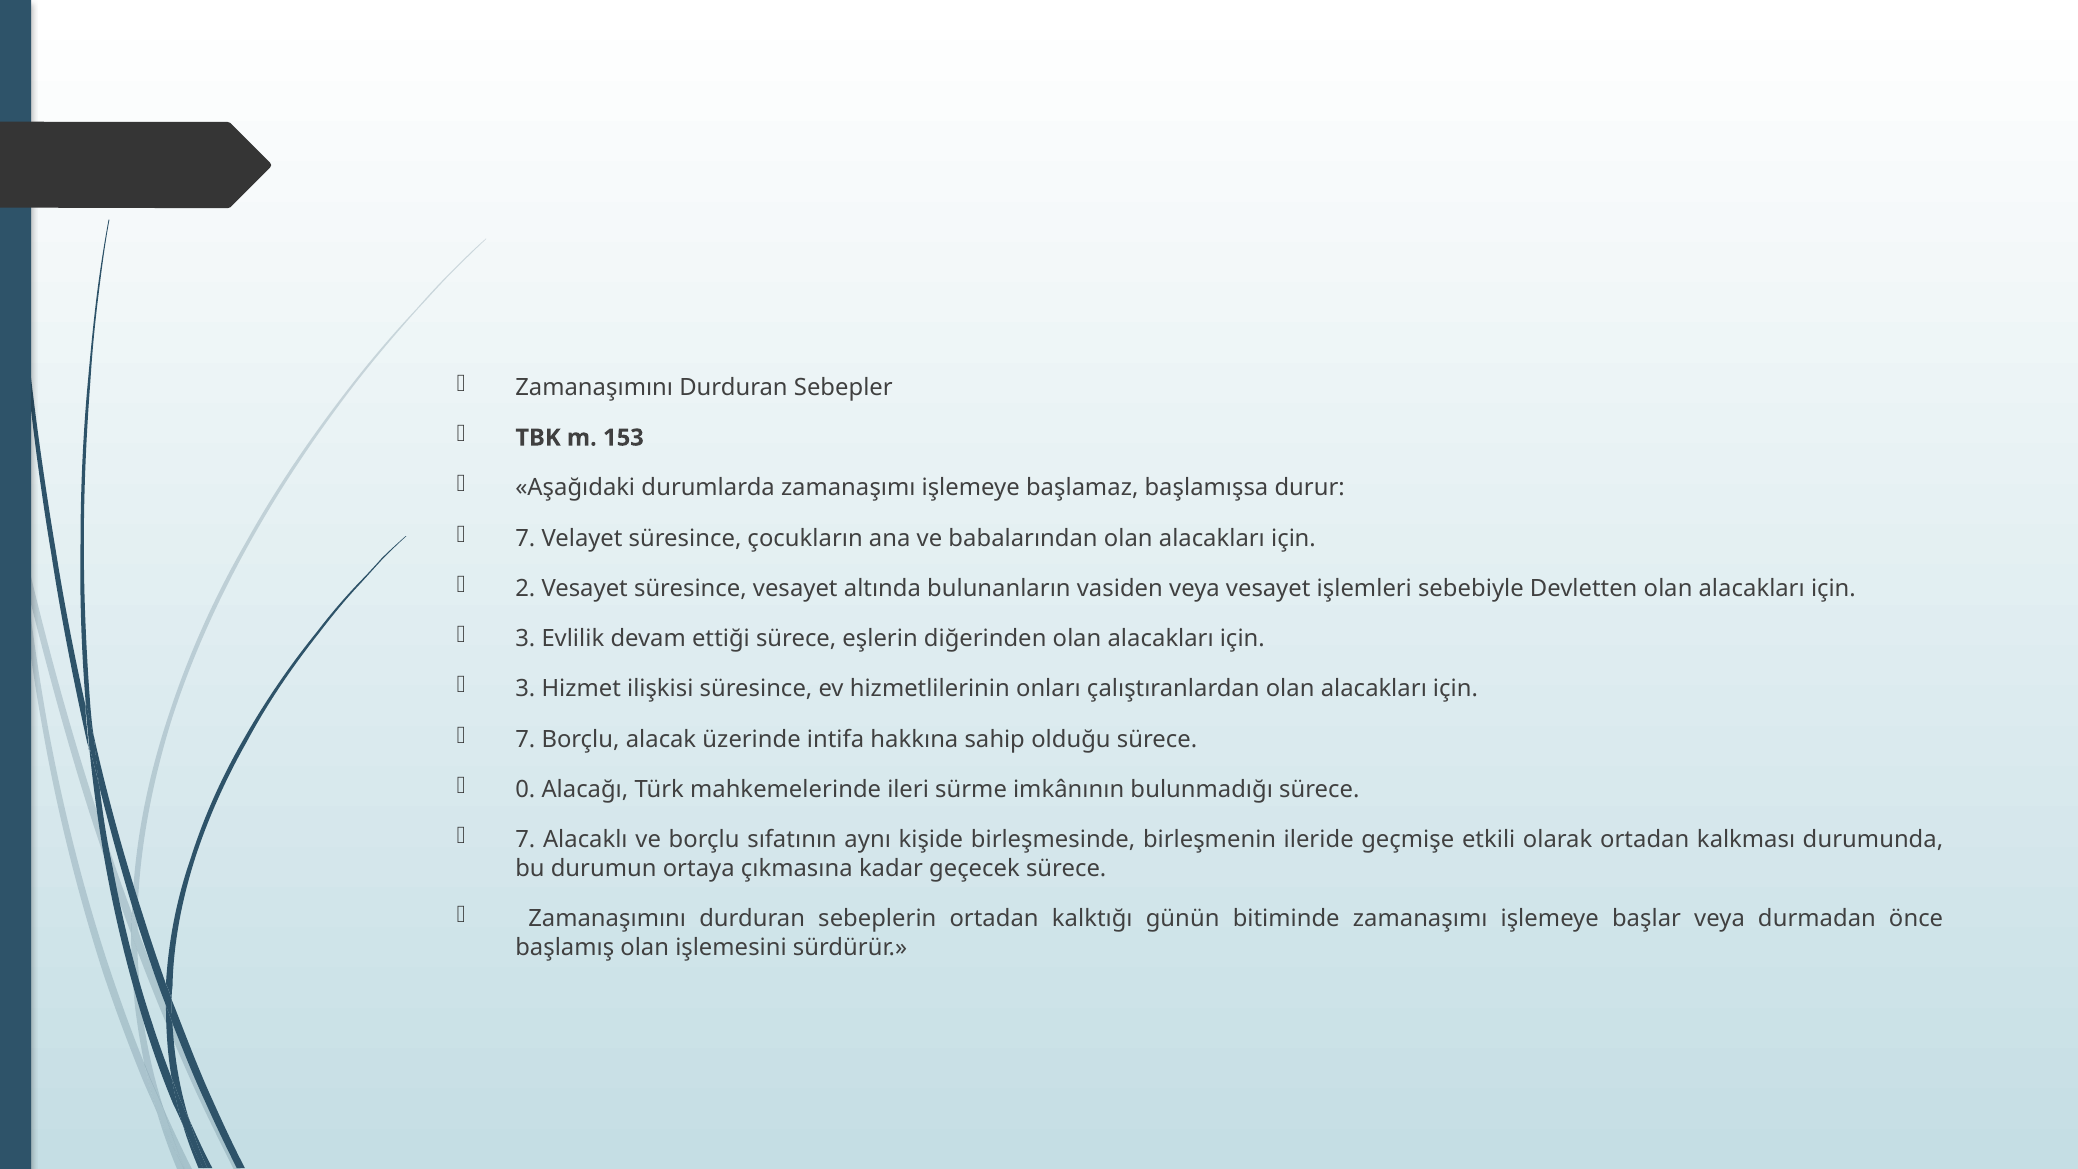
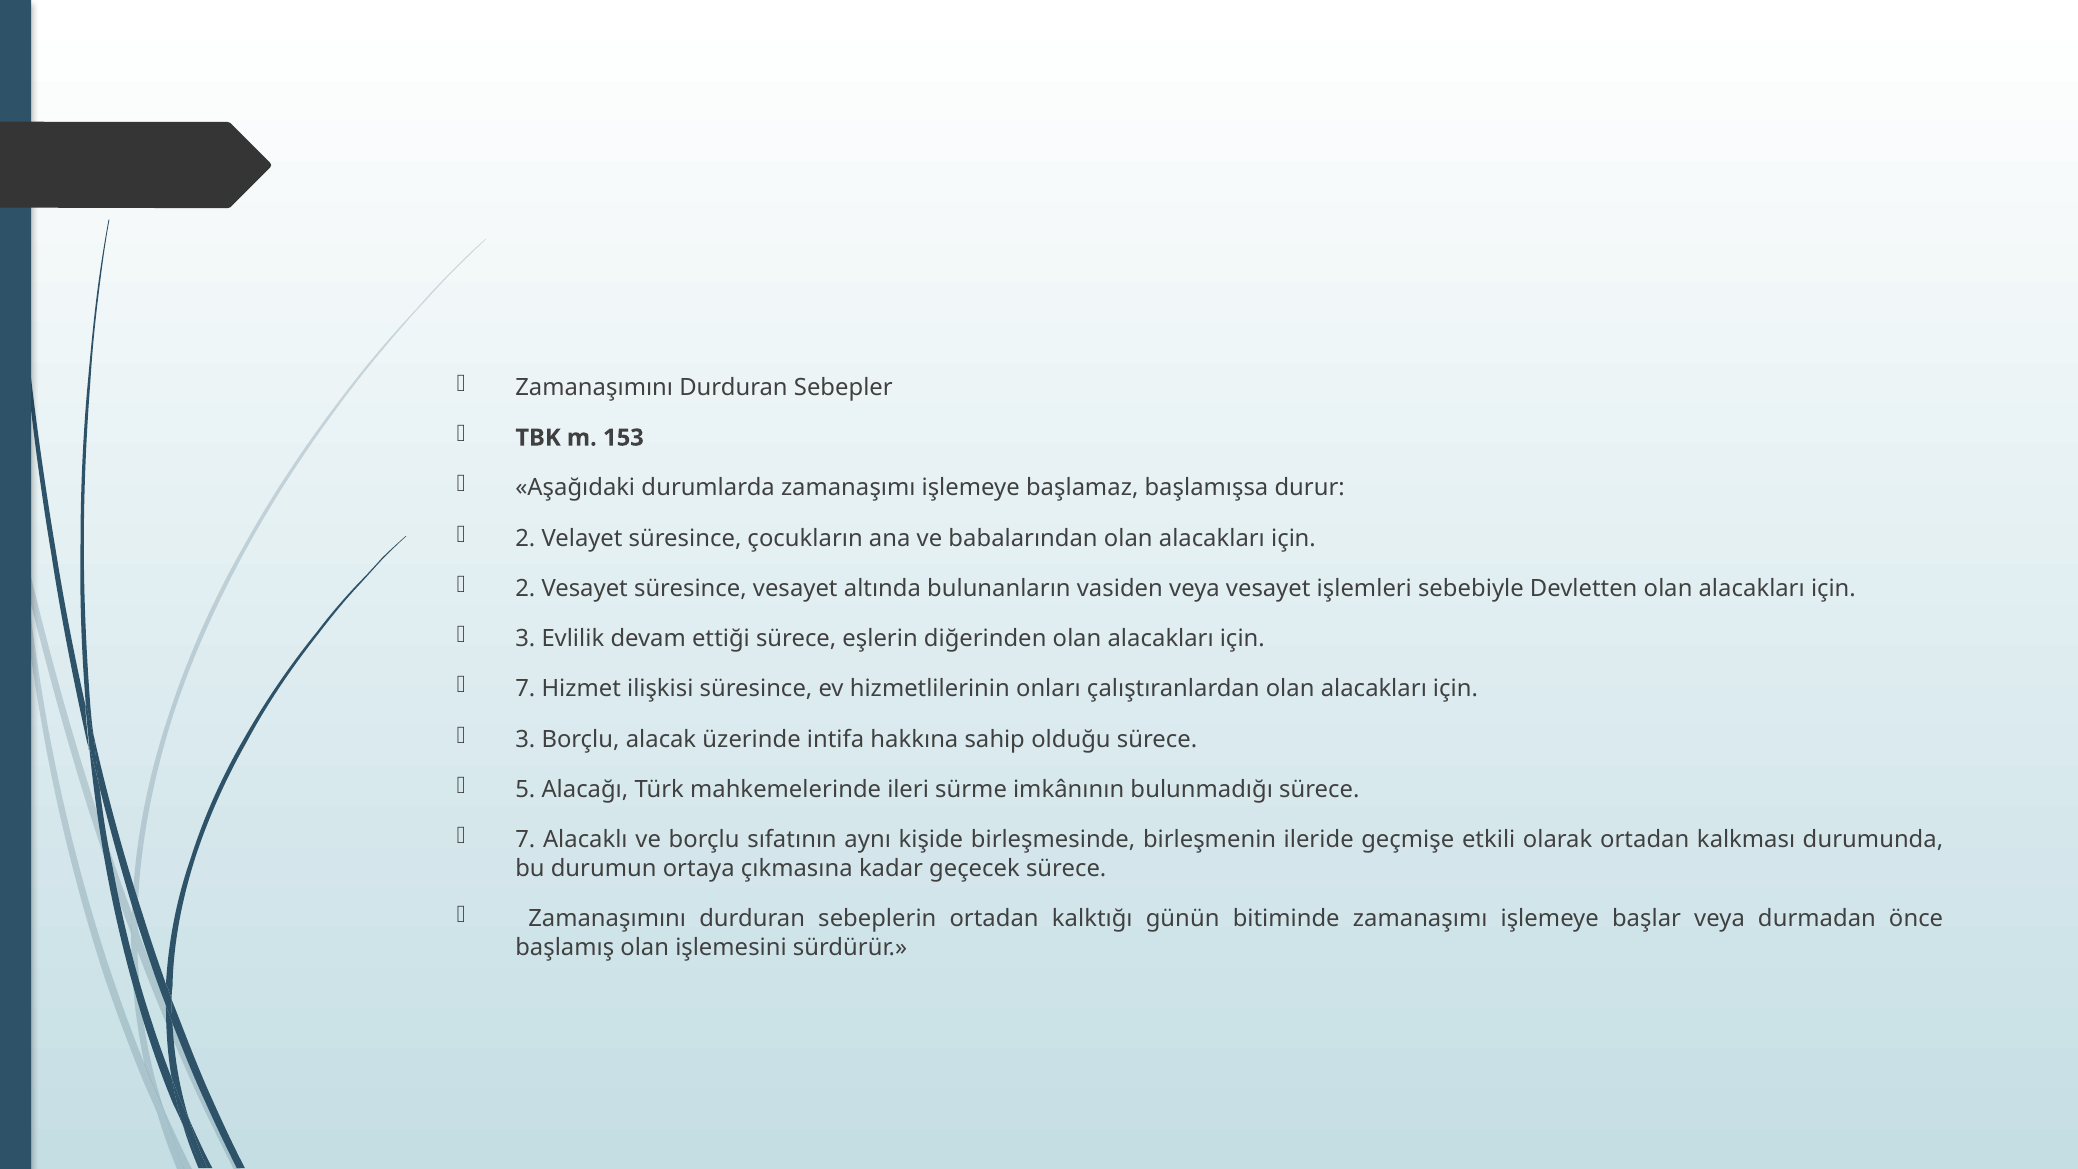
7 at (525, 538): 7 -> 2
3 at (525, 689): 3 -> 7
7 at (525, 739): 7 -> 3
0: 0 -> 5
